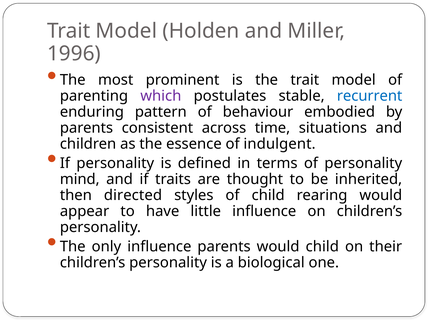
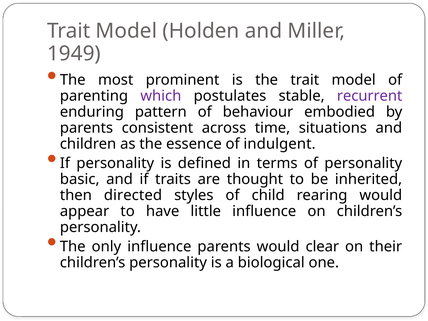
1996: 1996 -> 1949
recurrent colour: blue -> purple
mind: mind -> basic
would child: child -> clear
